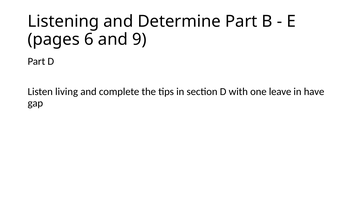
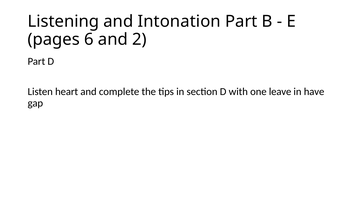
Determine: Determine -> Intonation
9: 9 -> 2
living: living -> heart
